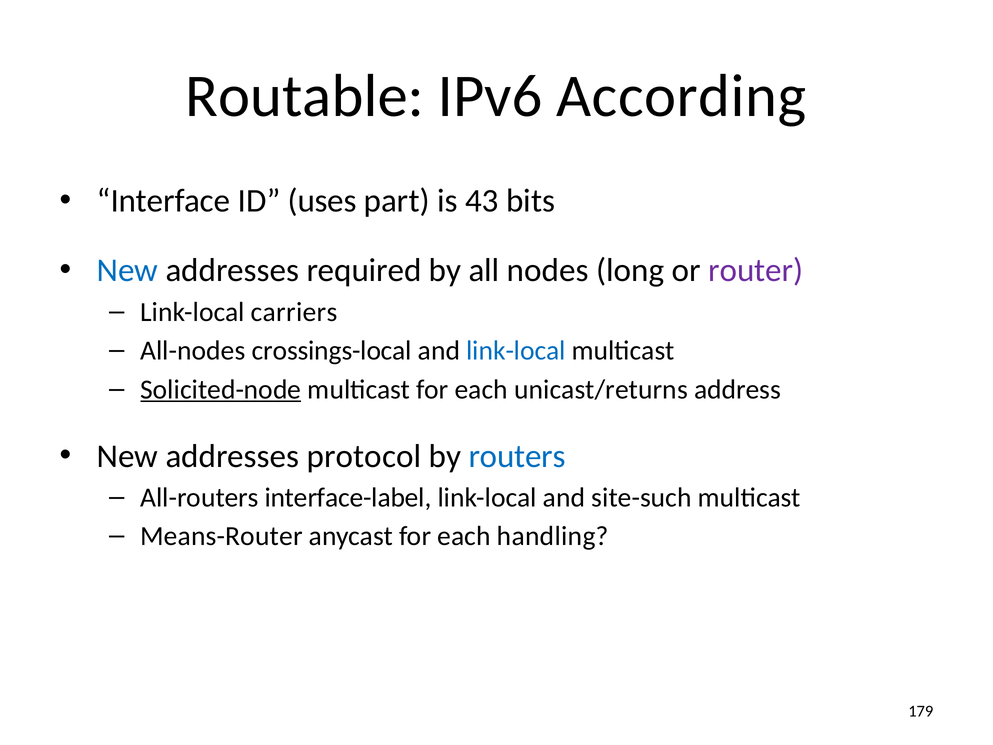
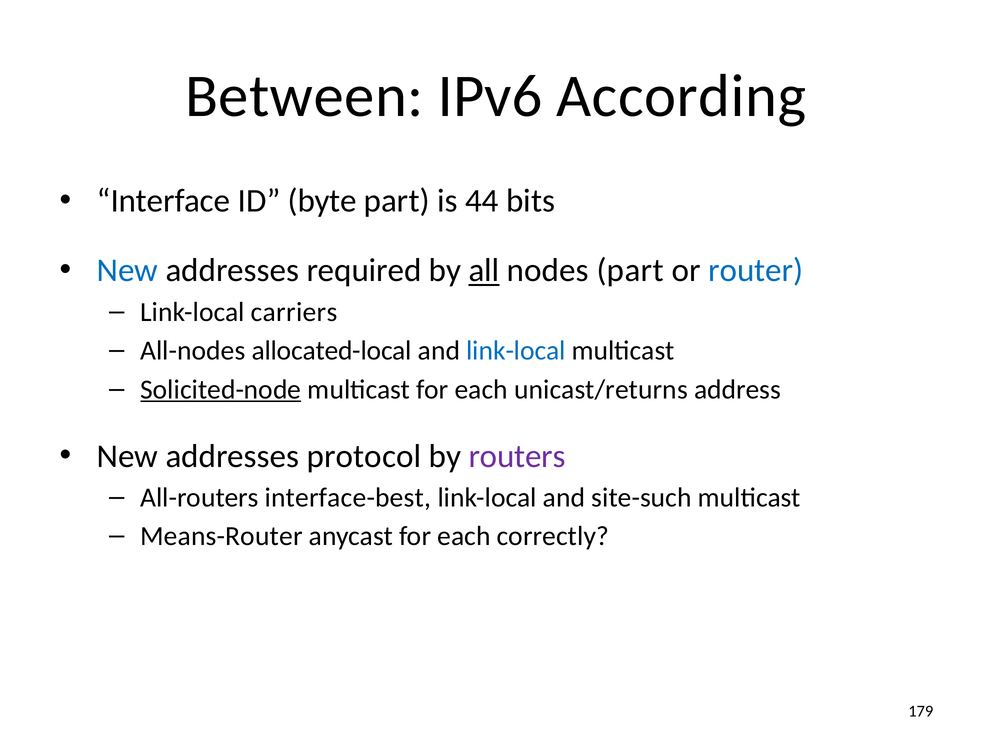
Routable: Routable -> Between
uses: uses -> byte
43: 43 -> 44
all underline: none -> present
nodes long: long -> part
router colour: purple -> blue
crossings-local: crossings-local -> allocated-local
routers colour: blue -> purple
interface-label: interface-label -> interface-best
handling: handling -> correctly
